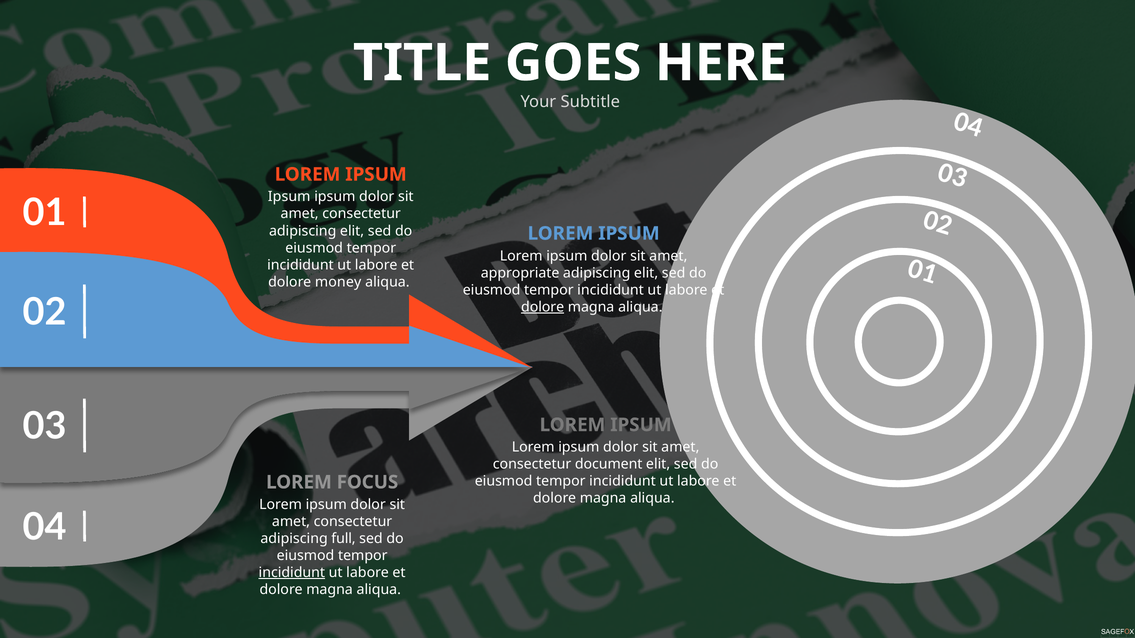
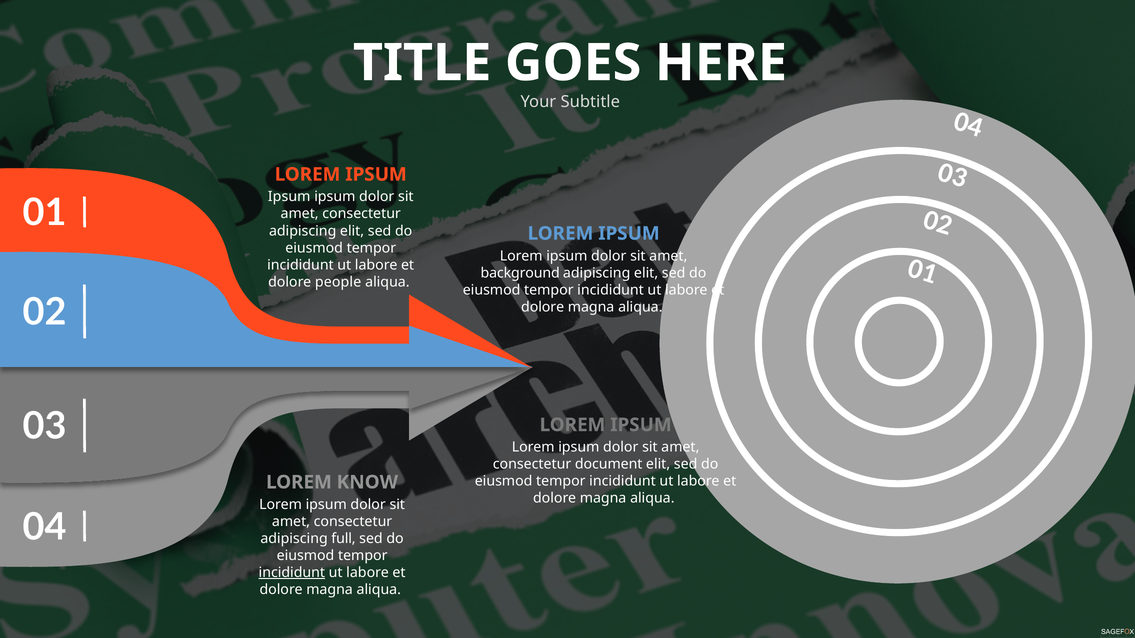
appropriate: appropriate -> background
money: money -> people
dolore at (543, 307) underline: present -> none
FOCUS: FOCUS -> KNOW
